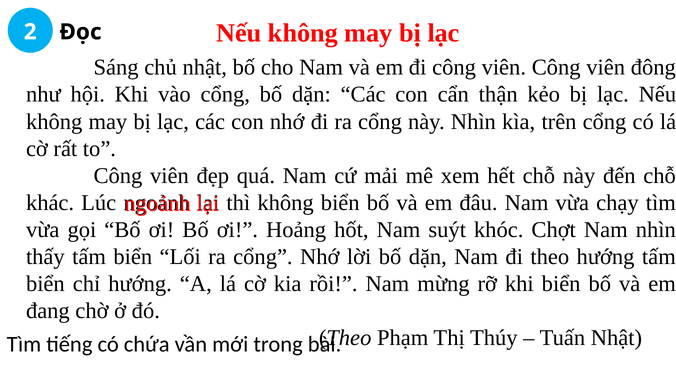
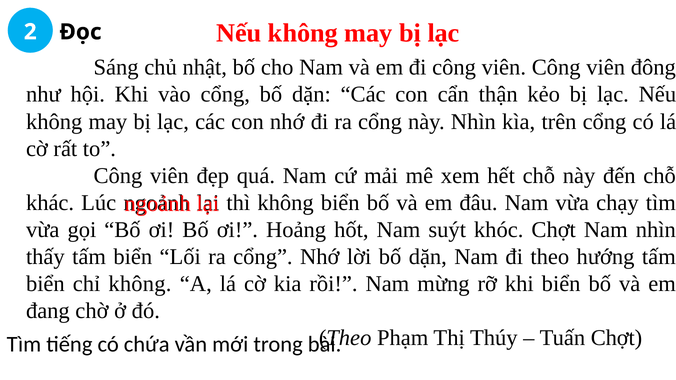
chỉ hướng: hướng -> không
Tuấn Nhật: Nhật -> Chợt
